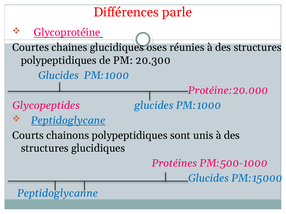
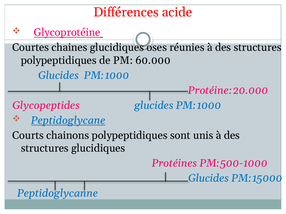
parle: parle -> acide
20.300: 20.300 -> 60.000
